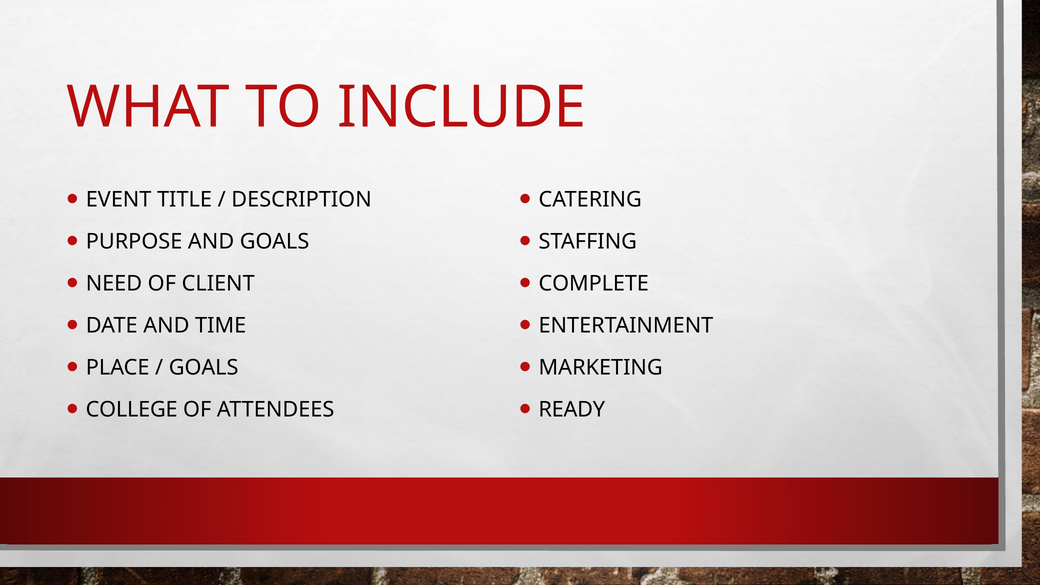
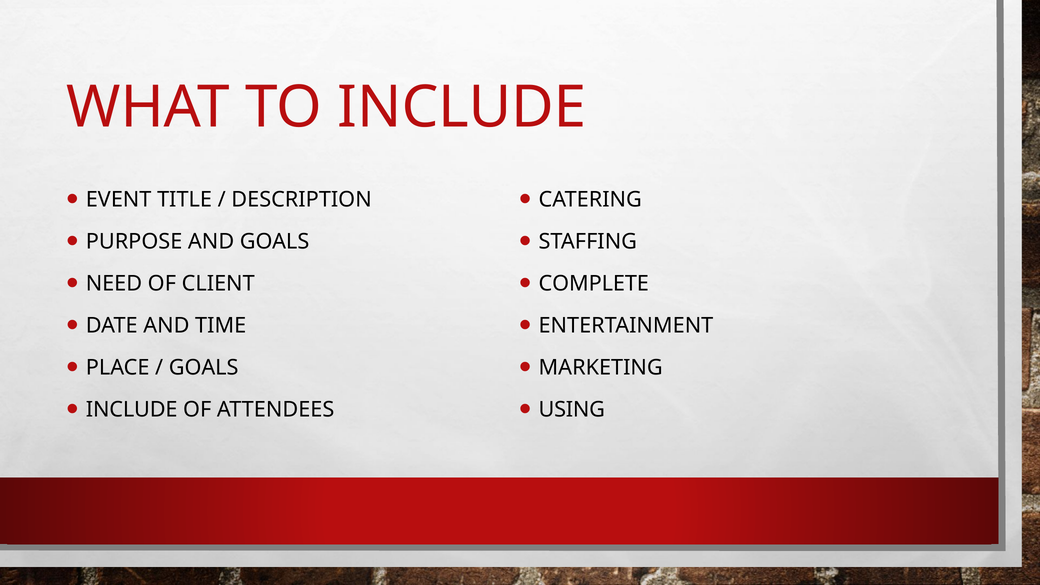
COLLEGE at (132, 410): COLLEGE -> INCLUDE
READY: READY -> USING
